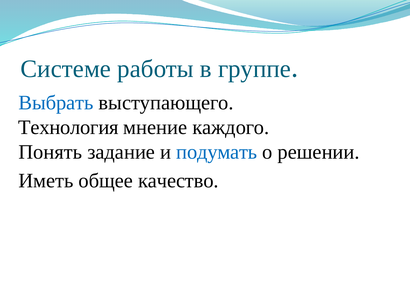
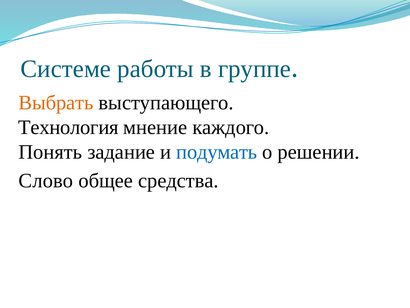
Выбрать colour: blue -> orange
Иметь: Иметь -> Слово
качество: качество -> средства
